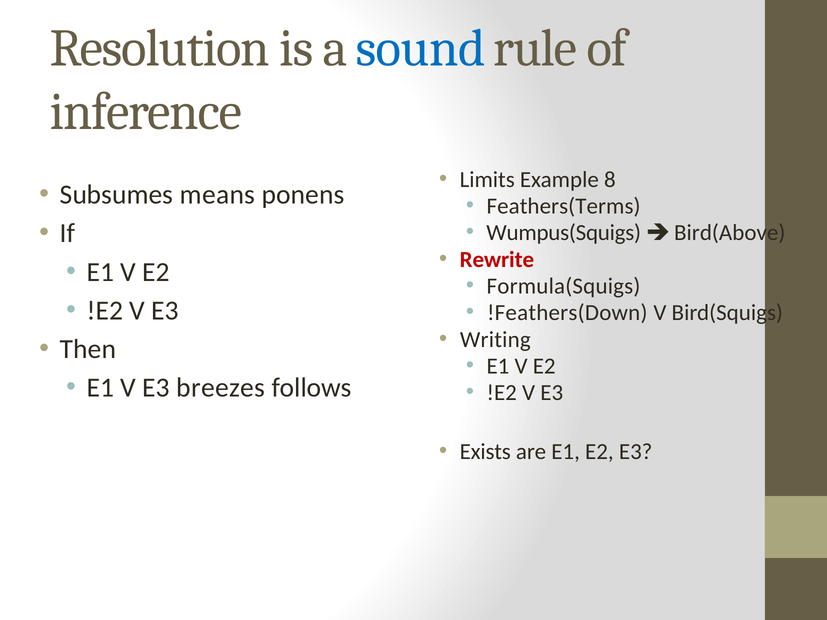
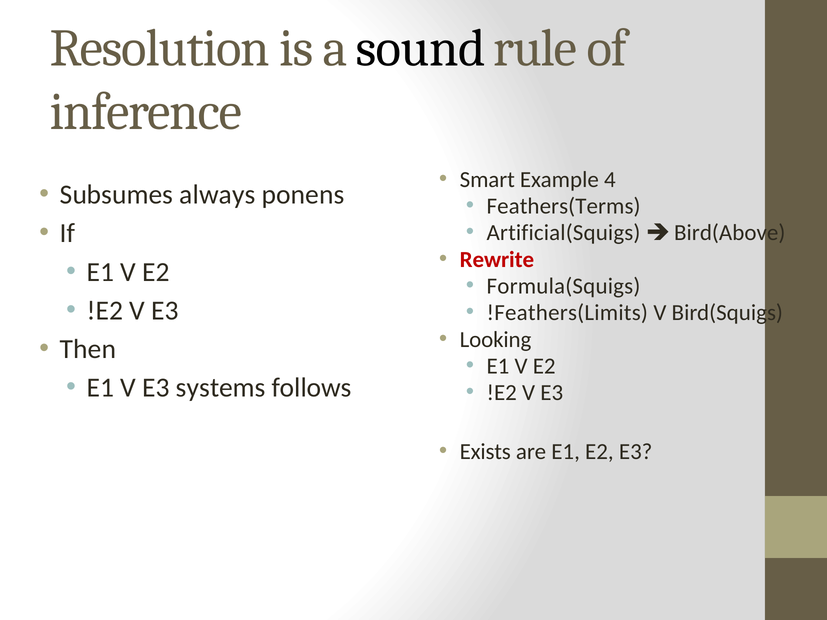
sound colour: blue -> black
Limits: Limits -> Smart
8: 8 -> 4
means: means -> always
Wumpus(Squigs: Wumpus(Squigs -> Artificial(Squigs
!Feathers(Down: !Feathers(Down -> !Feathers(Limits
Writing: Writing -> Looking
breezes: breezes -> systems
